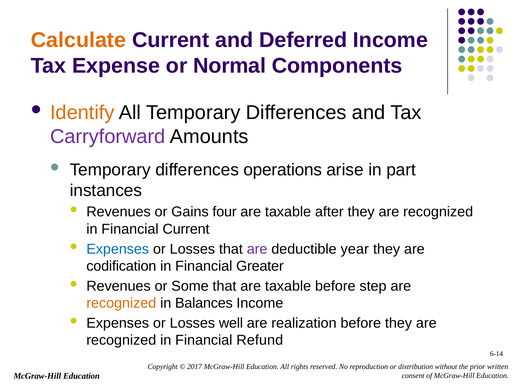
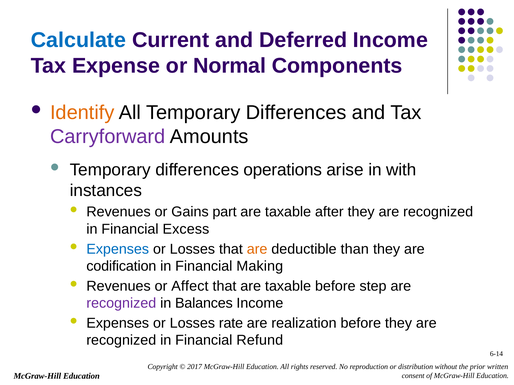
Calculate colour: orange -> blue
part: part -> with
four: four -> part
Financial Current: Current -> Excess
are at (257, 249) colour: purple -> orange
year: year -> than
Greater: Greater -> Making
Some: Some -> Affect
recognized at (121, 304) colour: orange -> purple
well: well -> rate
